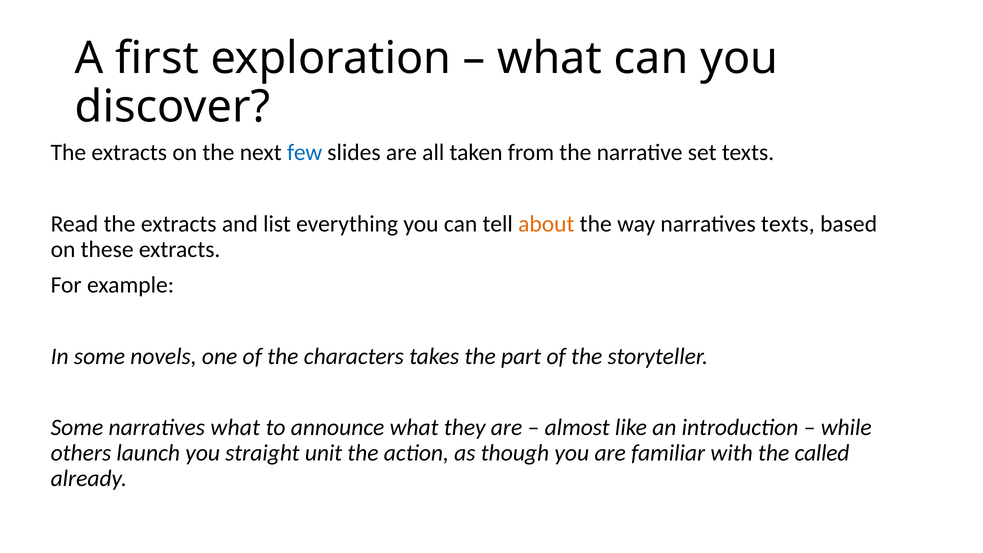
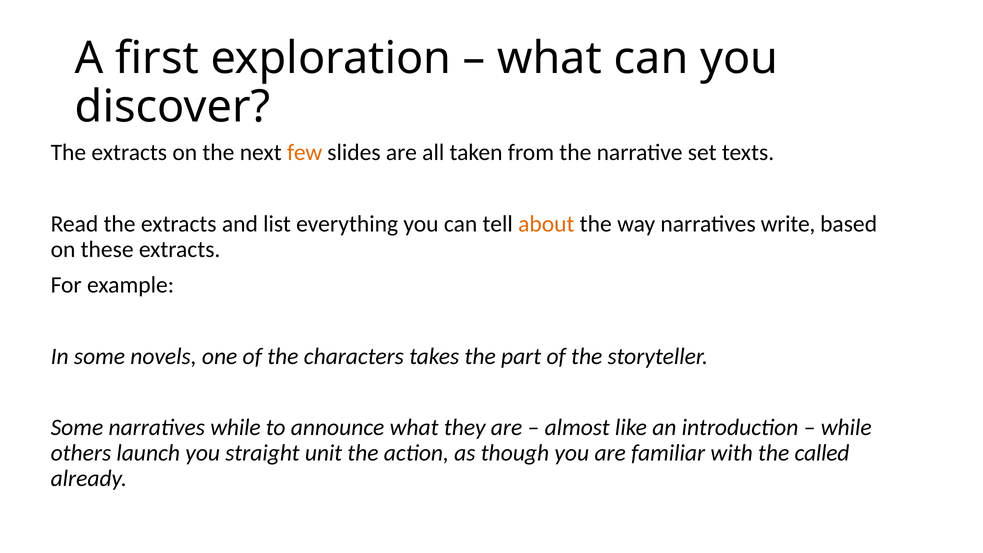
few colour: blue -> orange
narratives texts: texts -> write
narratives what: what -> while
